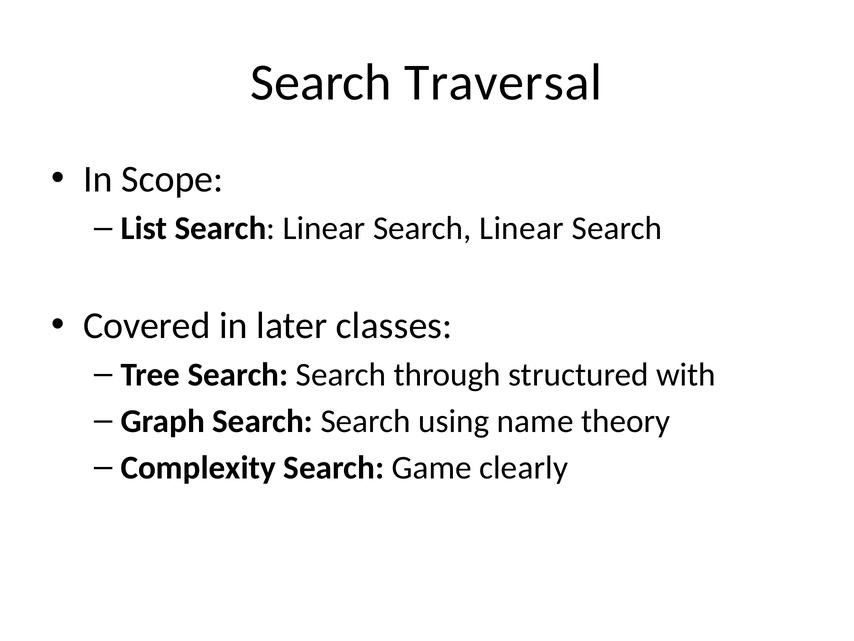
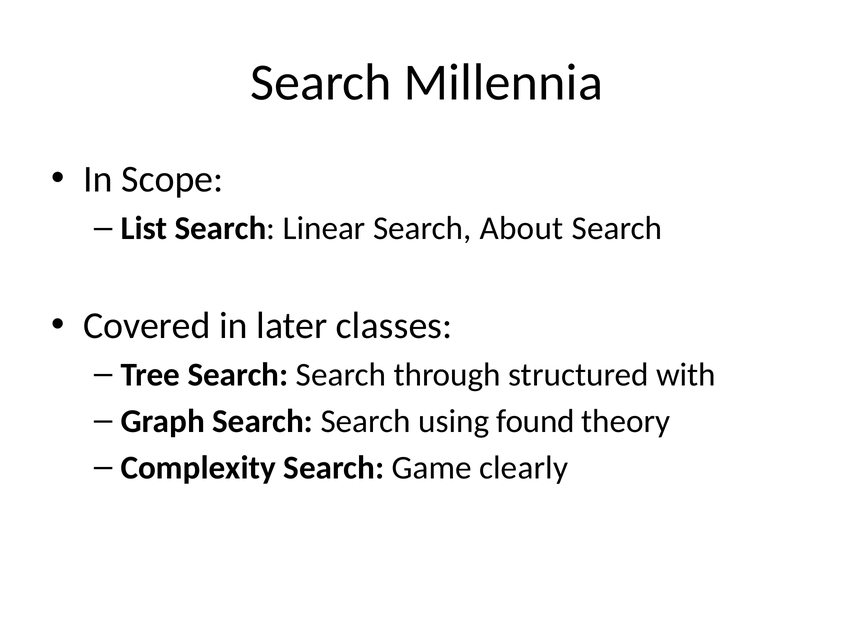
Traversal: Traversal -> Millennia
Linear Search Linear: Linear -> About
name: name -> found
